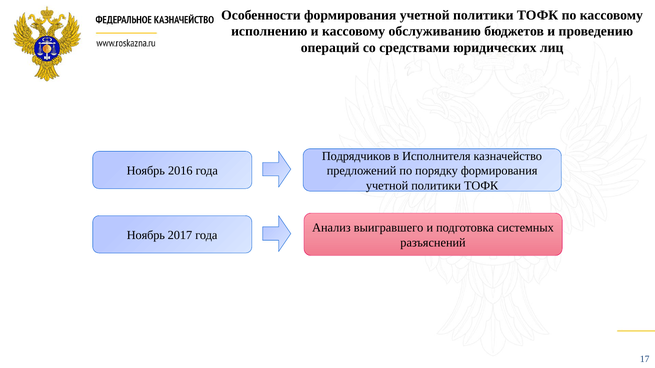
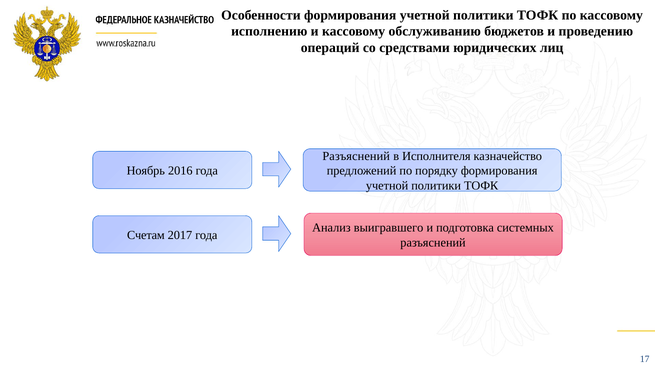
Подрядчиков at (356, 156): Подрядчиков -> Разъяснений
Ноябрь at (146, 235): Ноябрь -> Счетам
